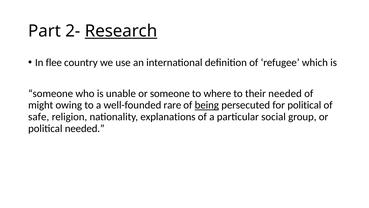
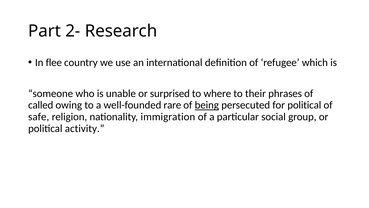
Research underline: present -> none
or someone: someone -> surprised
their needed: needed -> phrases
might: might -> called
explanations: explanations -> immigration
political needed: needed -> activity
